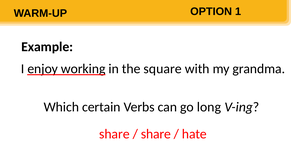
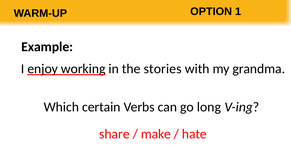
square: square -> stories
share at (156, 134): share -> make
